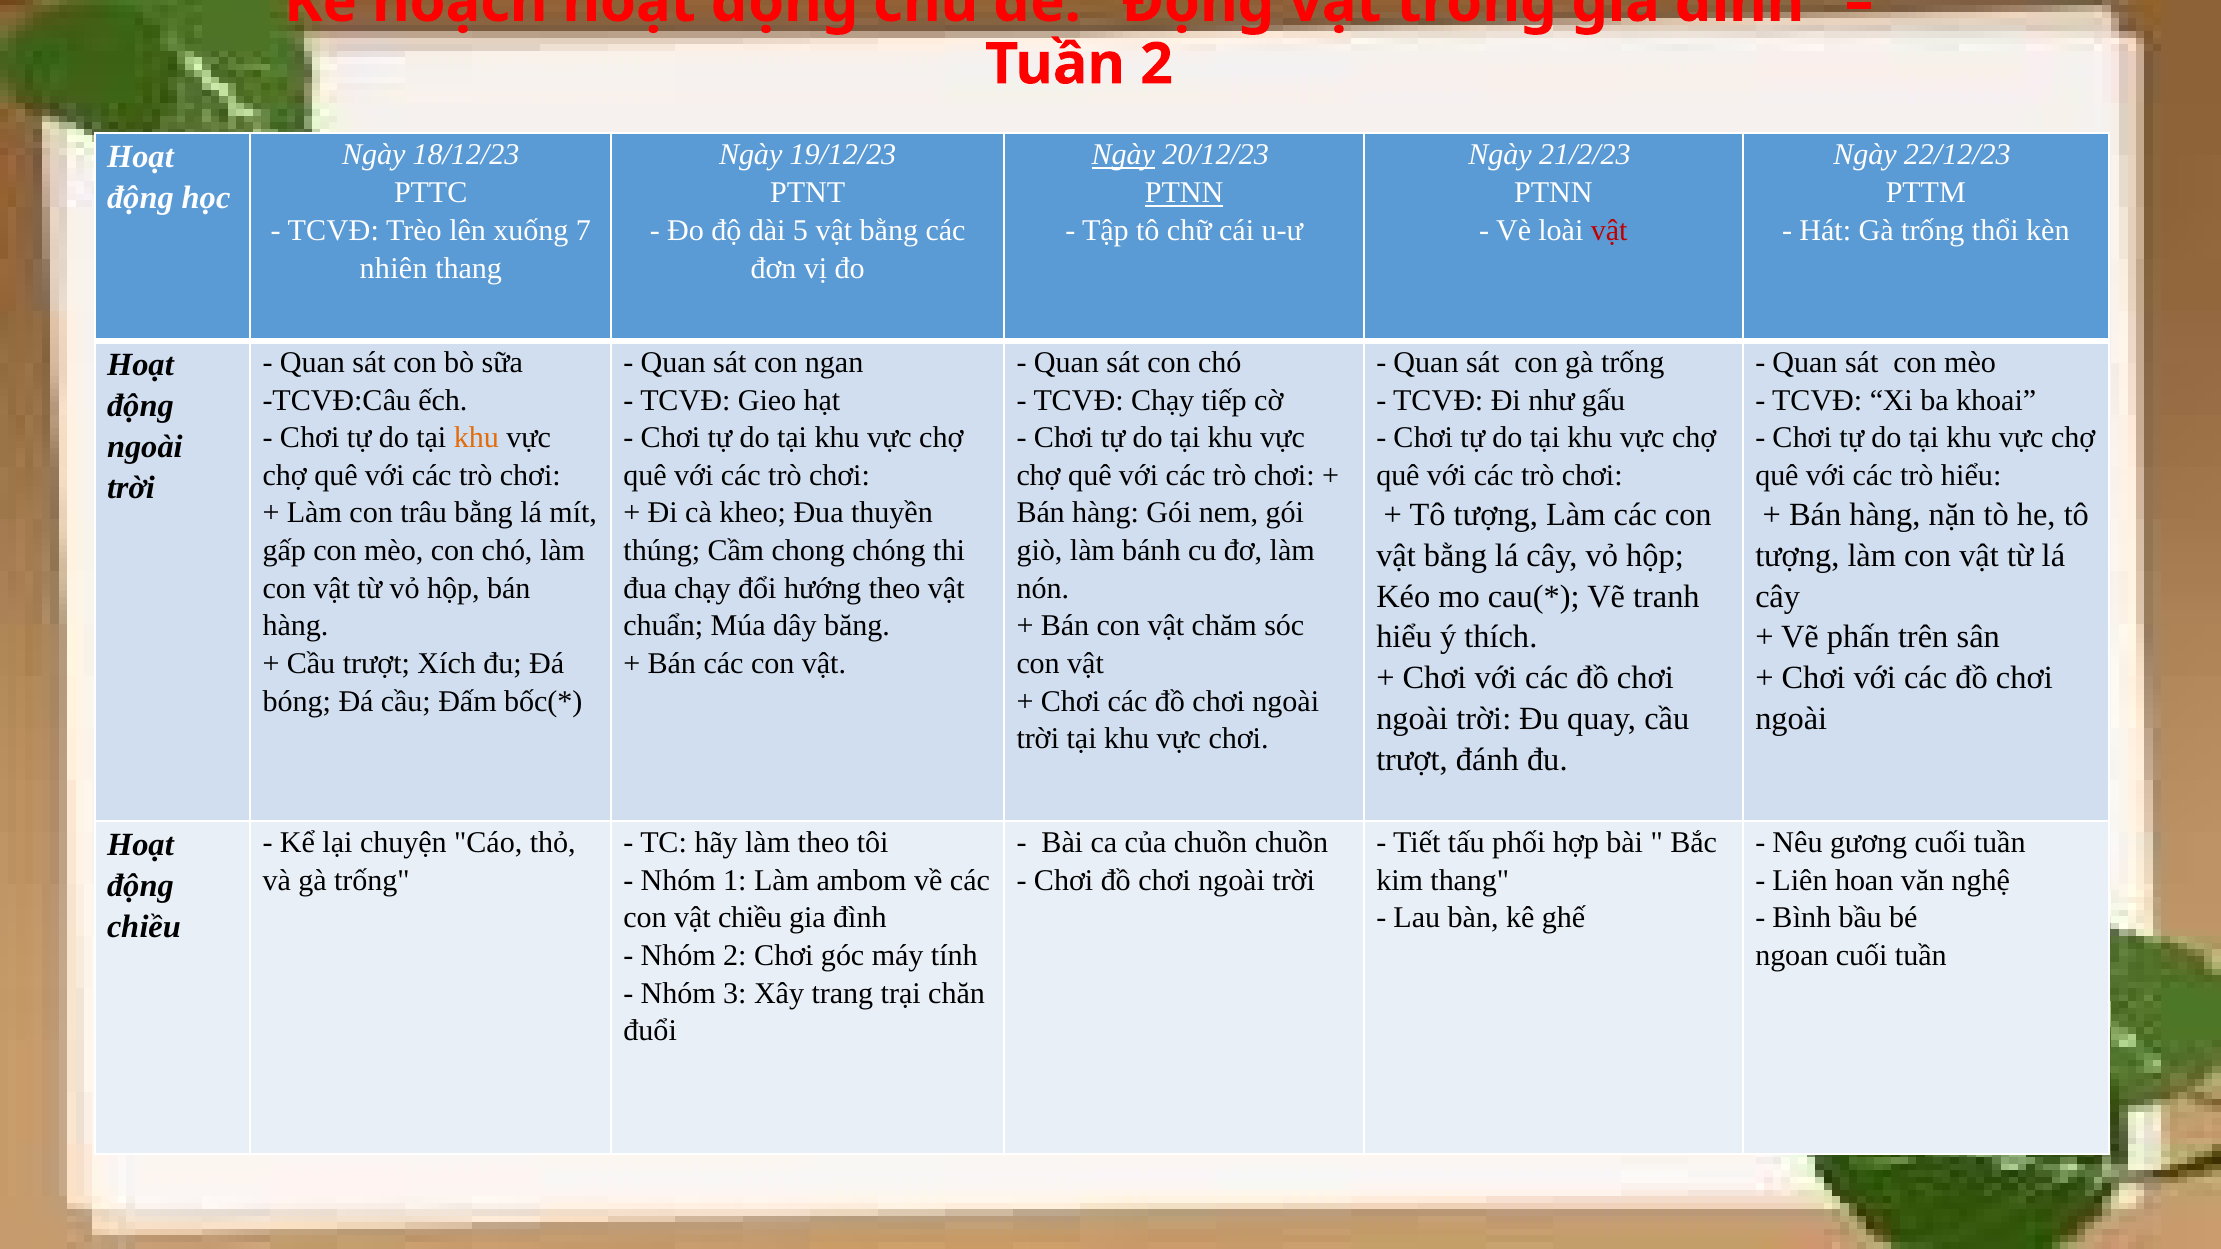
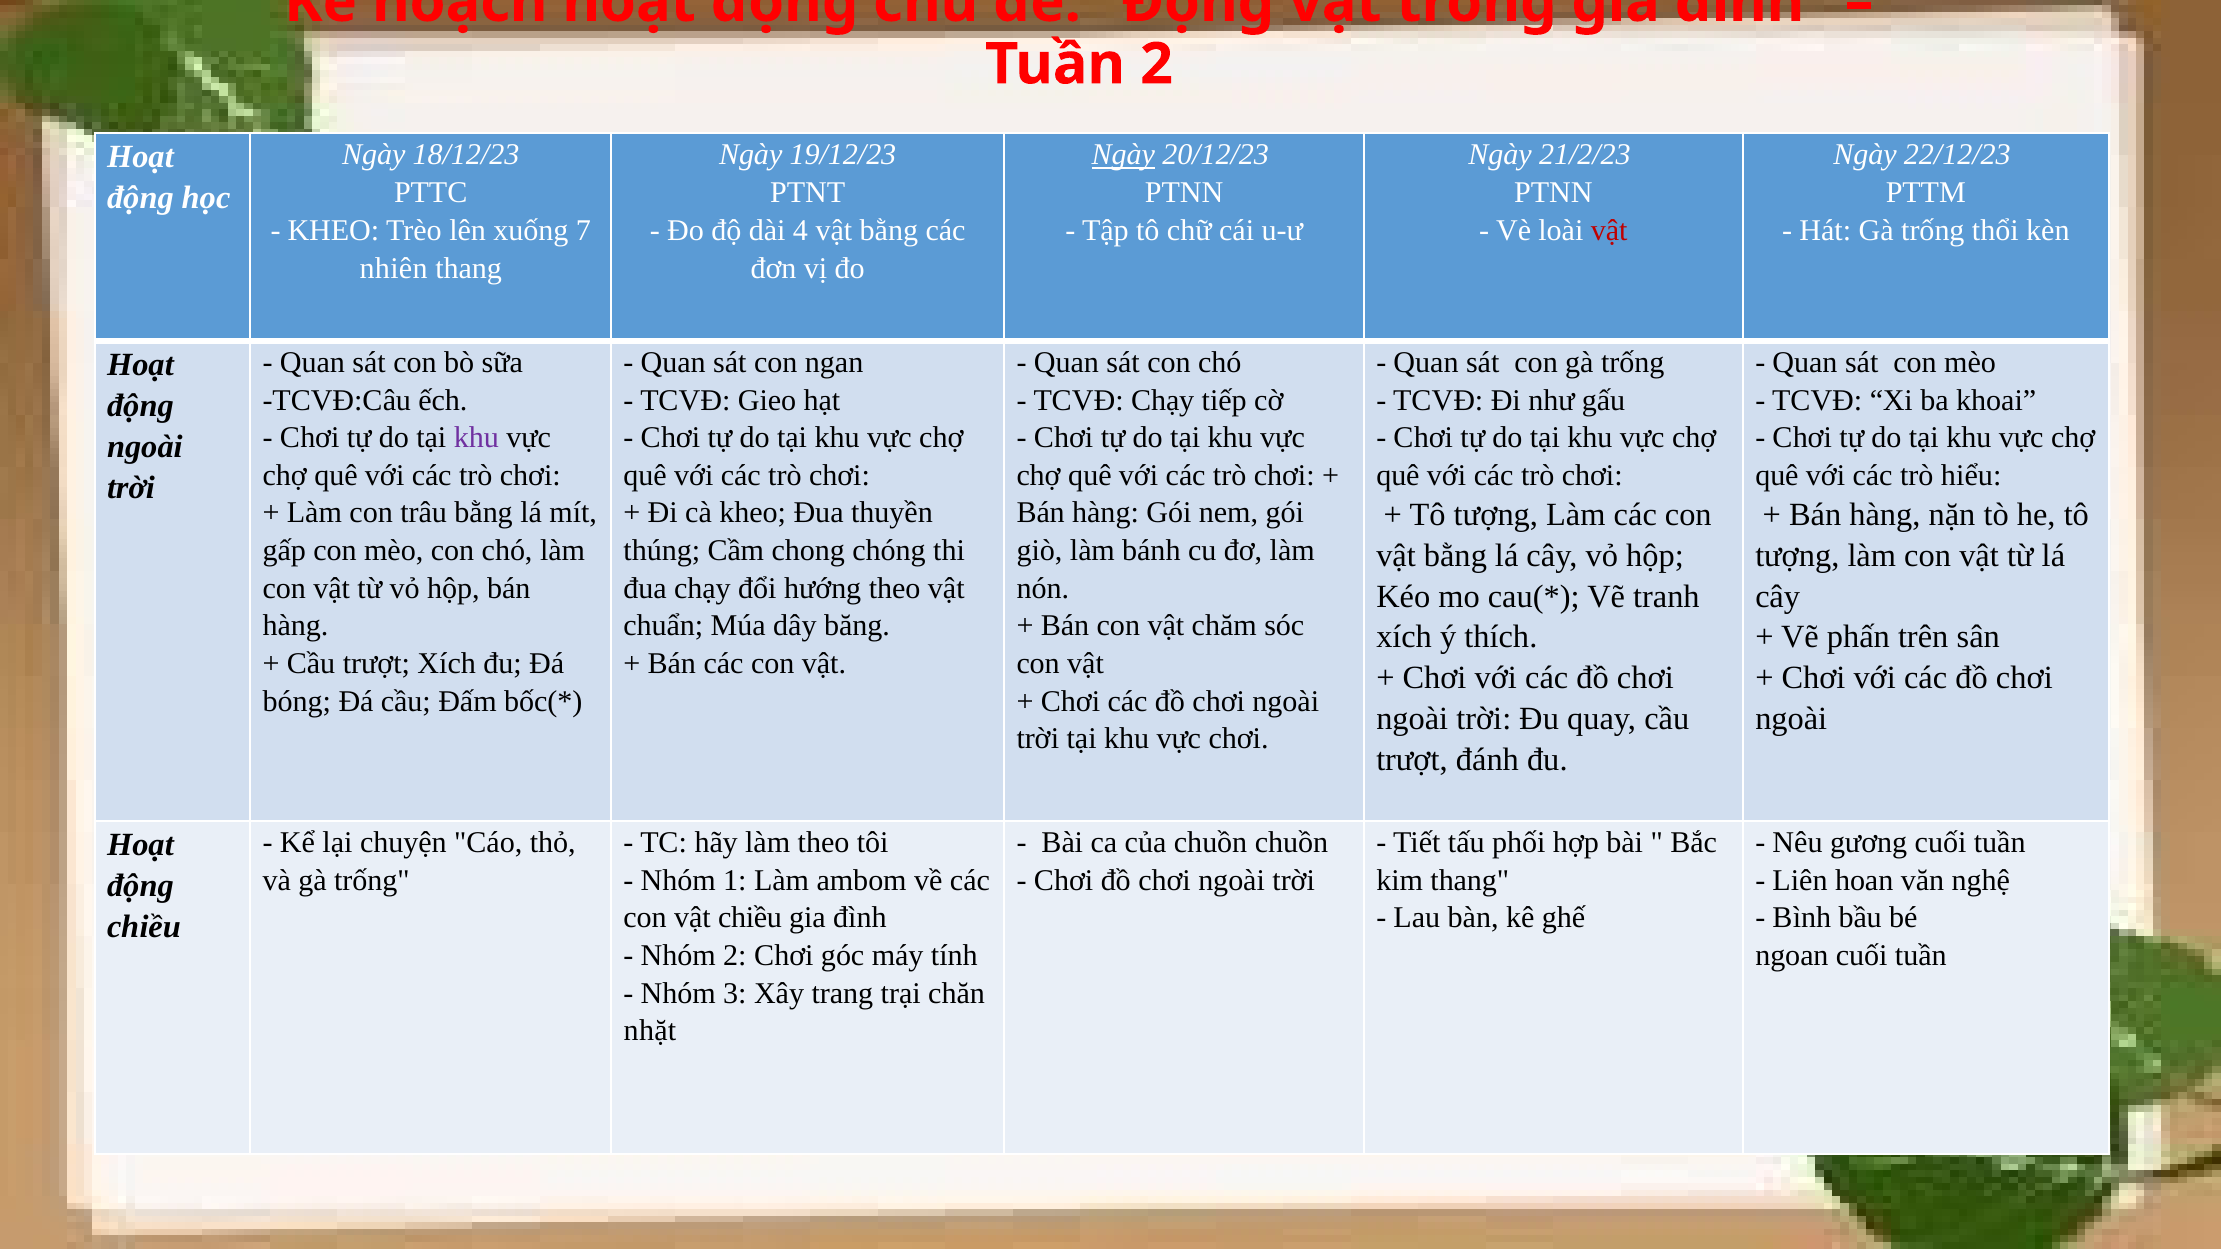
PTNN at (1184, 193) underline: present -> none
TCVĐ at (333, 231): TCVĐ -> KHEO
5: 5 -> 4
khu at (476, 438) colour: orange -> purple
hiểu at (1404, 637): hiểu -> xích
đuổi: đuổi -> nhặt
